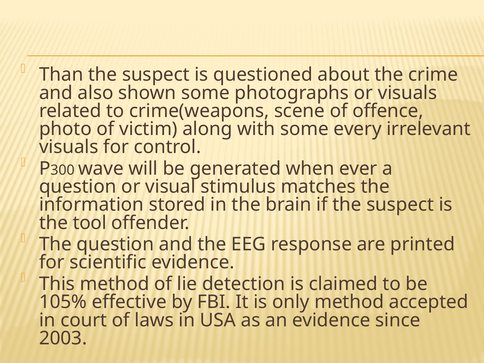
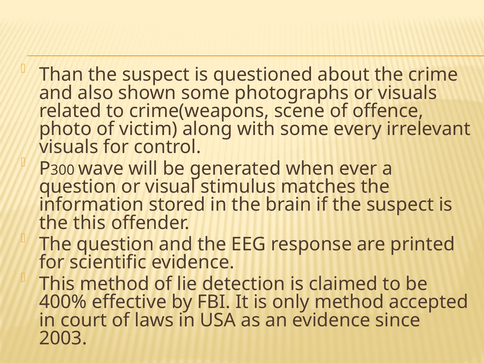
the tool: tool -> this
105%: 105% -> 400%
